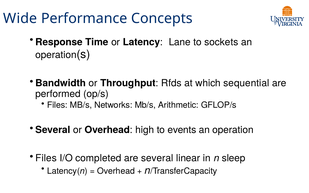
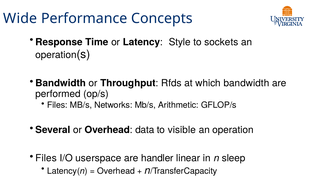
Lane: Lane -> Style
which sequential: sequential -> bandwidth
high: high -> data
events: events -> visible
completed: completed -> userspace
are several: several -> handler
